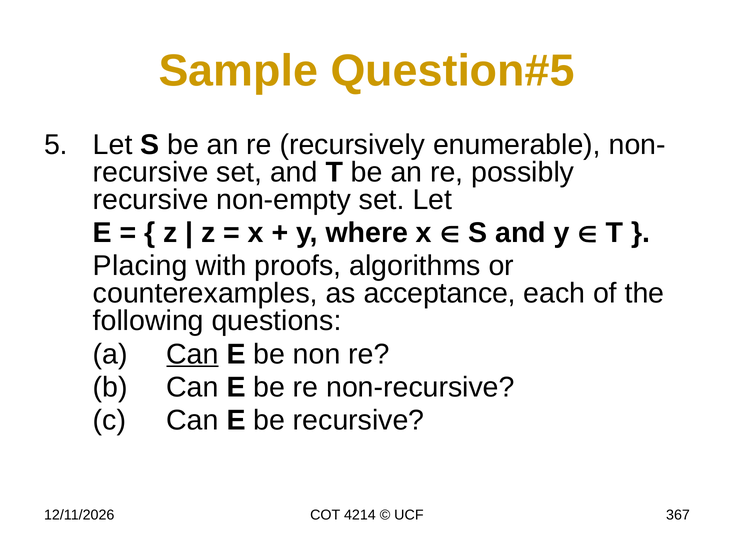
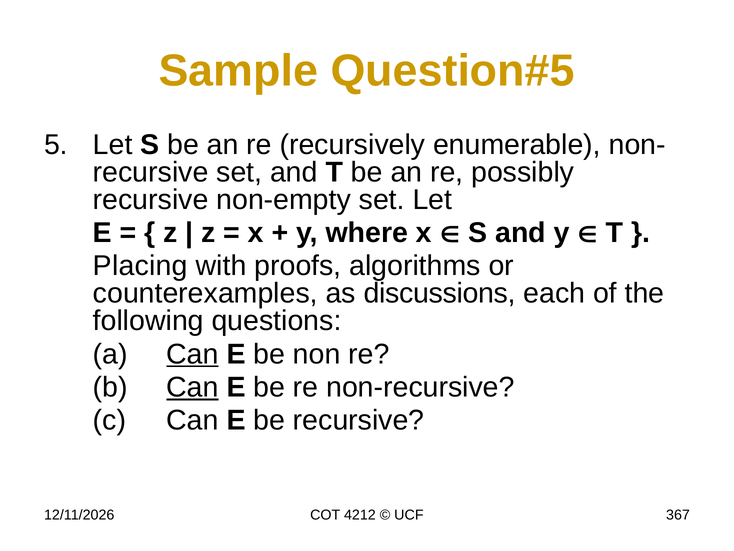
acceptance: acceptance -> discussions
Can at (192, 387) underline: none -> present
4214: 4214 -> 4212
